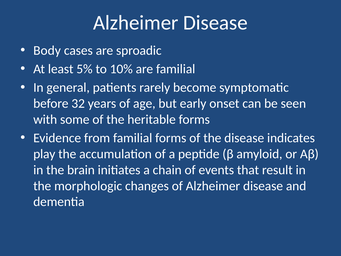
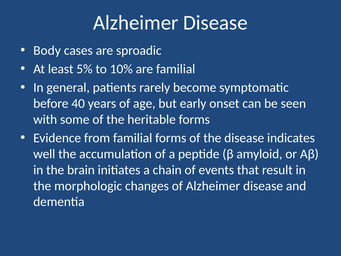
32: 32 -> 40
play: play -> well
